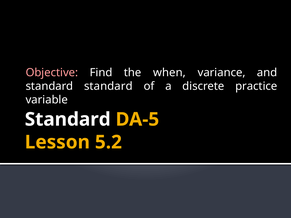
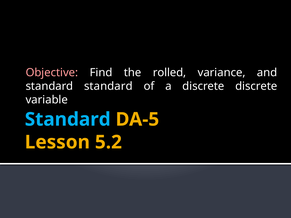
when: when -> rolled
discrete practice: practice -> discrete
Standard at (68, 120) colour: white -> light blue
